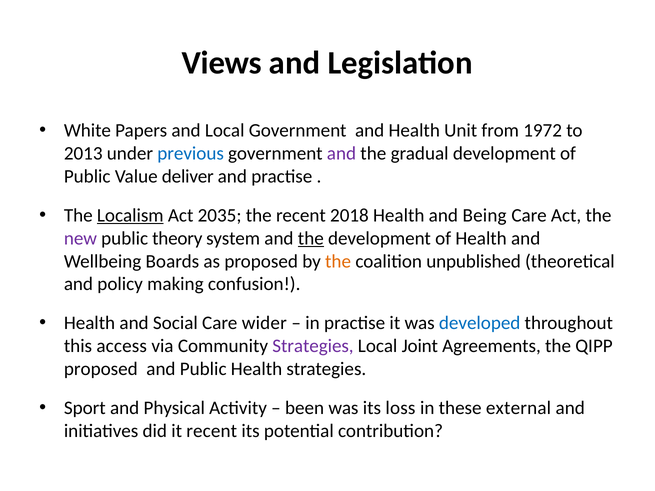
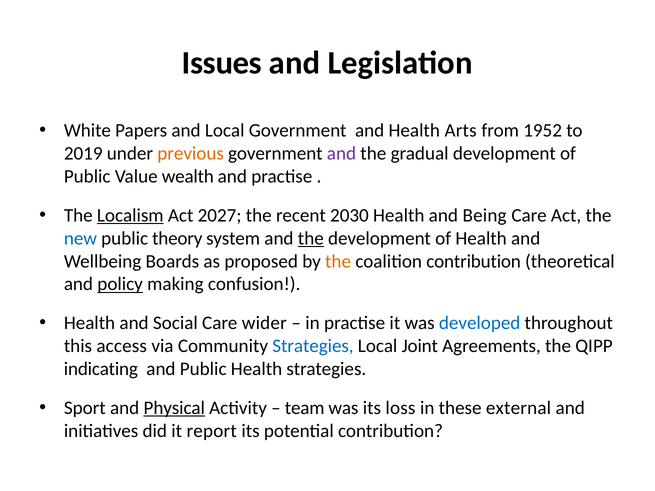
Views: Views -> Issues
Unit: Unit -> Arts
1972: 1972 -> 1952
2013: 2013 -> 2019
previous colour: blue -> orange
deliver: deliver -> wealth
2035: 2035 -> 2027
2018: 2018 -> 2030
new colour: purple -> blue
coalition unpublished: unpublished -> contribution
policy underline: none -> present
Strategies at (313, 346) colour: purple -> blue
proposed at (101, 369): proposed -> indicating
Physical underline: none -> present
been: been -> team
it recent: recent -> report
